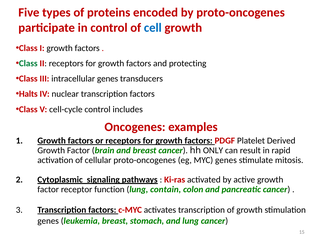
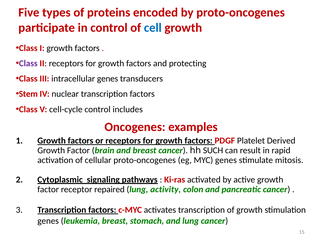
Class at (28, 63) colour: green -> purple
Halts: Halts -> Stem
ONLY: ONLY -> SUCH
function: function -> repaired
contain: contain -> activity
